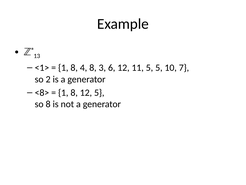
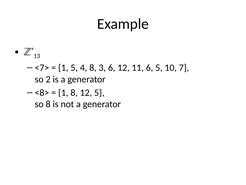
<1>: <1> -> <7>
8 at (74, 68): 8 -> 5
11 5: 5 -> 6
